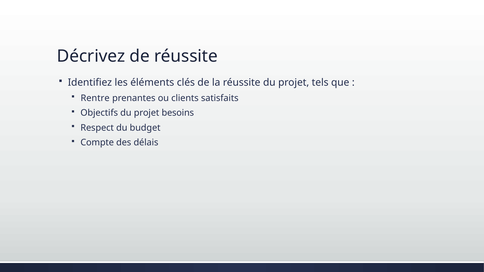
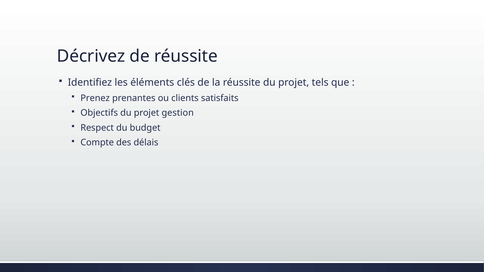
Rentre: Rentre -> Prenez
besoins: besoins -> gestion
